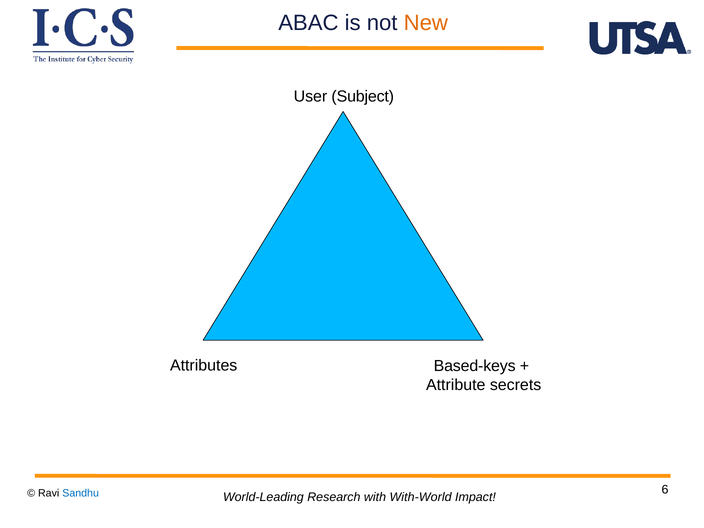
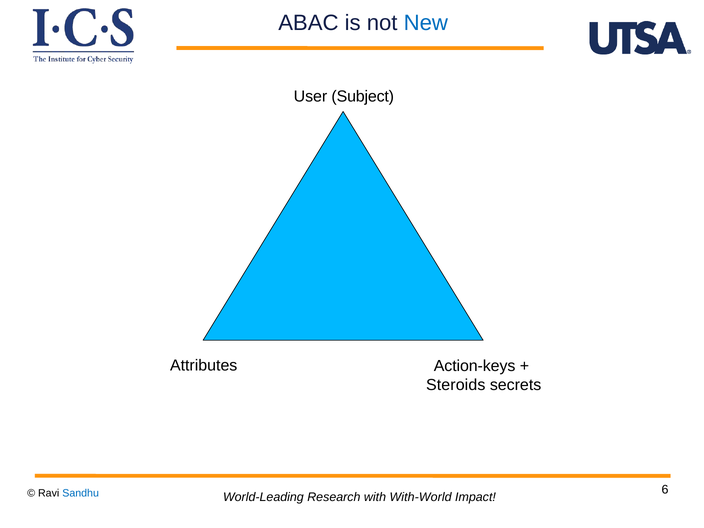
New colour: orange -> blue
Based-keys: Based-keys -> Action-keys
Attribute: Attribute -> Steroids
